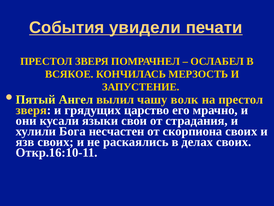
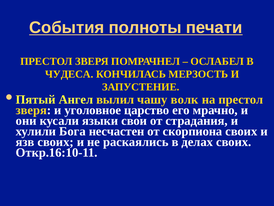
увидели: увидели -> полноты
ВСЯКОЕ: ВСЯКОЕ -> ЧУДЕСА
грядущих: грядущих -> уголовное
